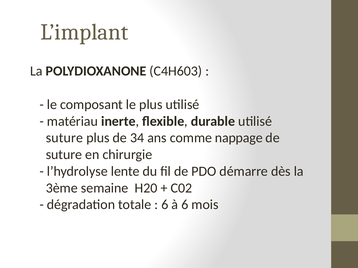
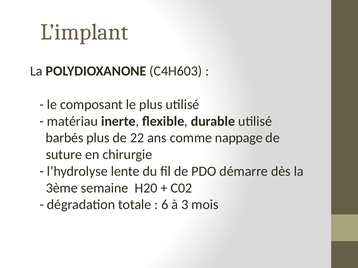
suture at (64, 138): suture -> barbés
34: 34 -> 22
à 6: 6 -> 3
